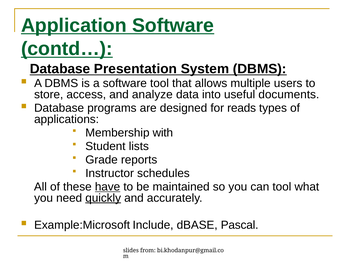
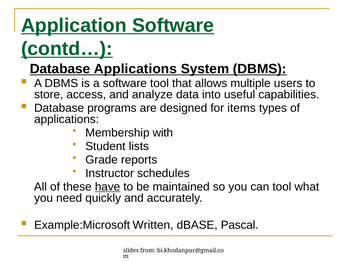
Database Presentation: Presentation -> Applications
documents: documents -> capabilities
reads: reads -> items
quickly underline: present -> none
Include: Include -> Written
